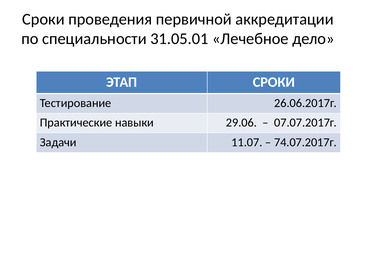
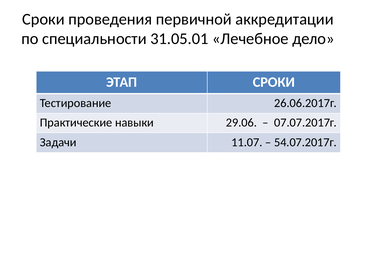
74.07.2017г: 74.07.2017г -> 54.07.2017г
